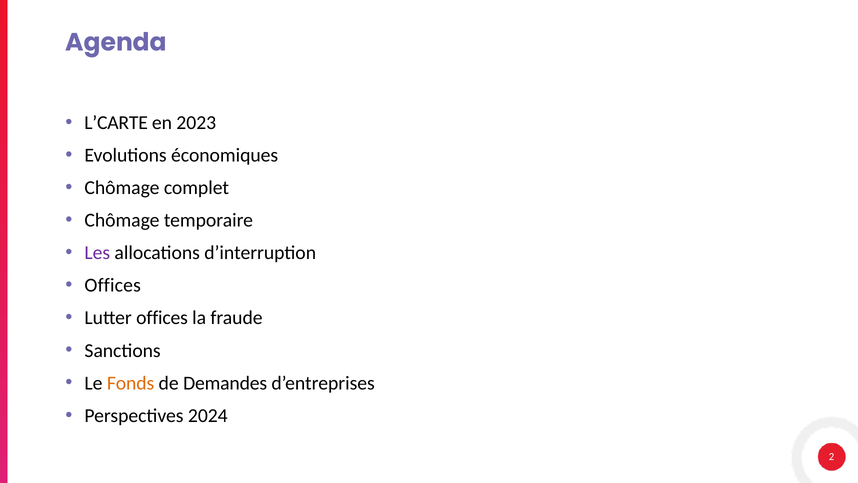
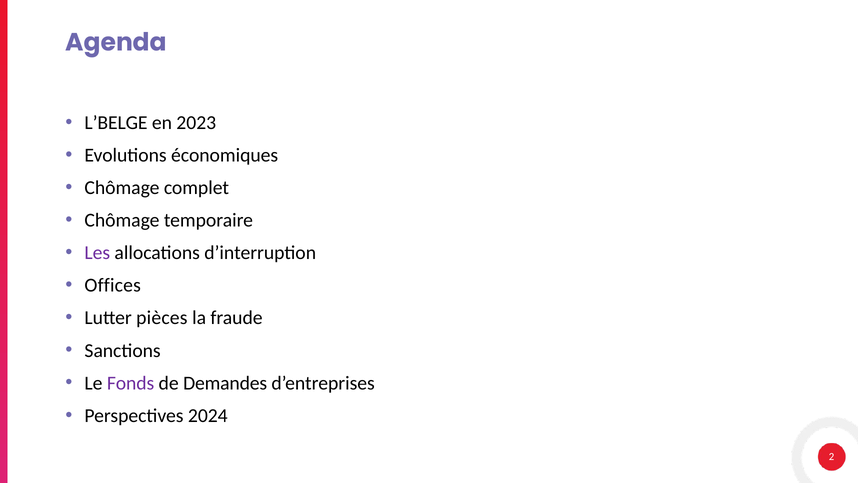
L’CARTE: L’CARTE -> L’BELGE
Lutter offices: offices -> pièces
Fonds colour: orange -> purple
